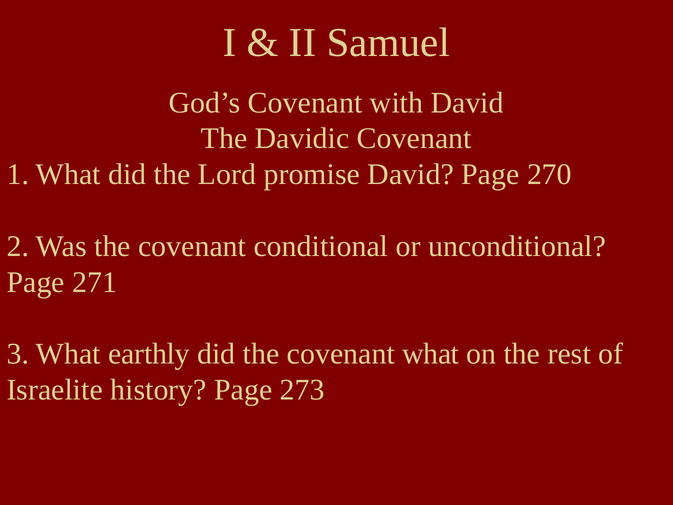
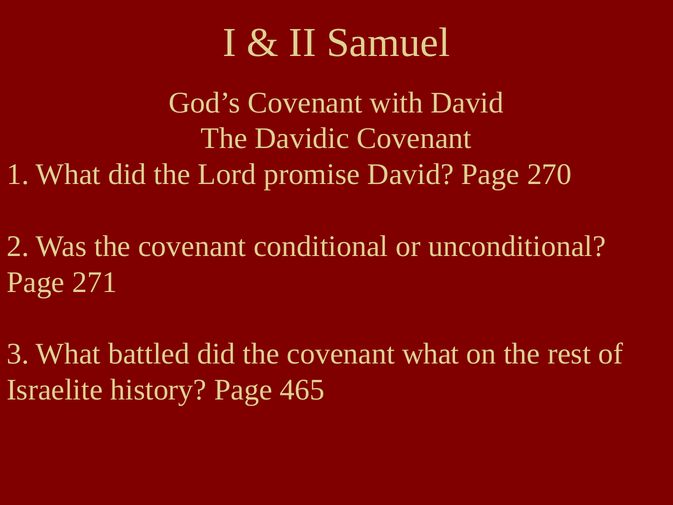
earthly: earthly -> battled
273: 273 -> 465
